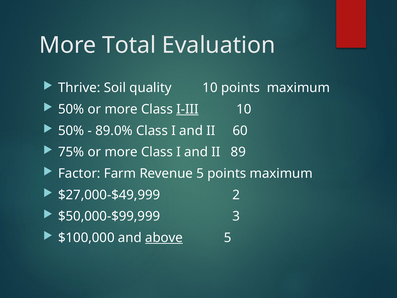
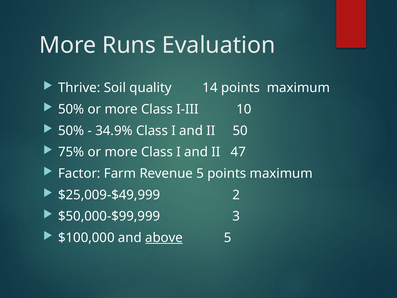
Total: Total -> Runs
quality 10: 10 -> 14
I-III underline: present -> none
89.0%: 89.0% -> 34.9%
60: 60 -> 50
89: 89 -> 47
$27,000-$49,999: $27,000-$49,999 -> $25,009-$49,999
